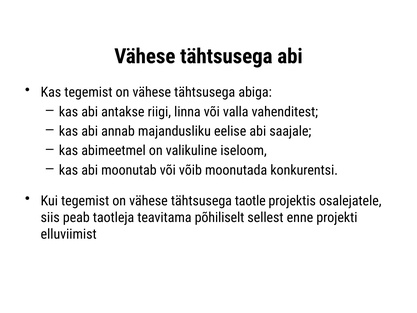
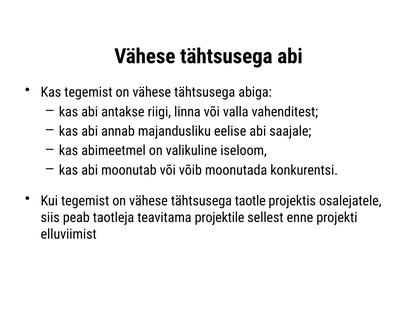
põhiliselt: põhiliselt -> projektile
